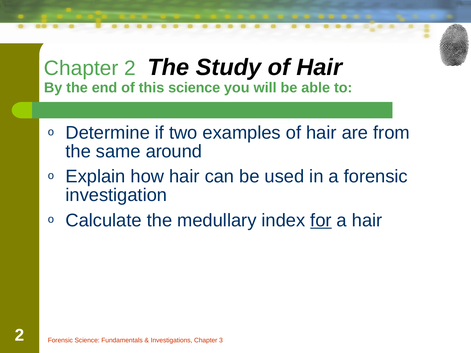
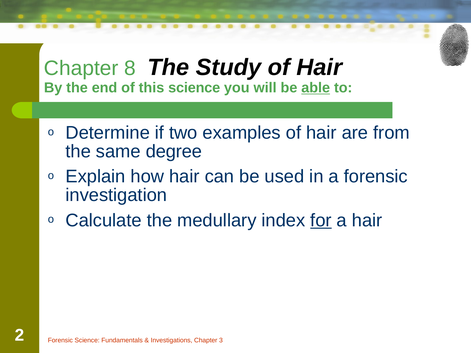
Chapter 2: 2 -> 8
able underline: none -> present
around: around -> degree
